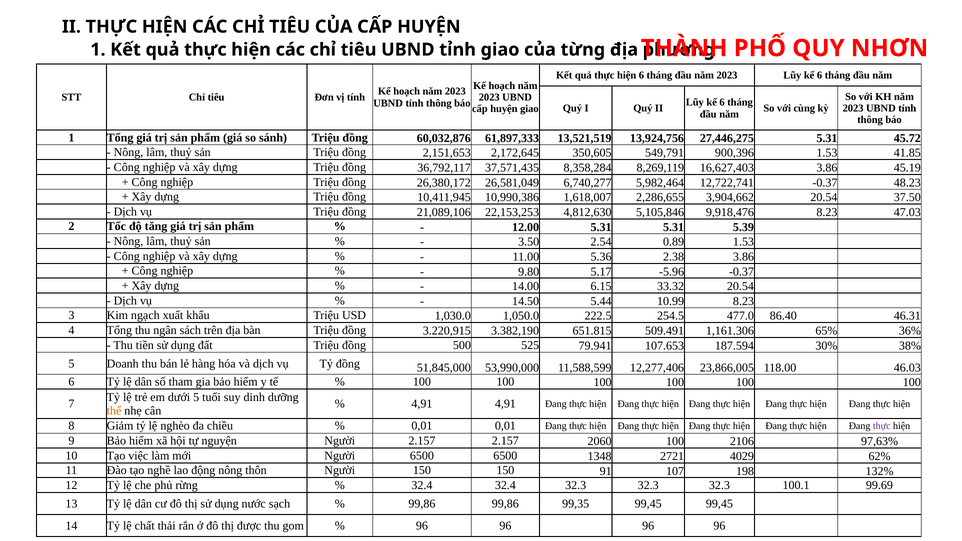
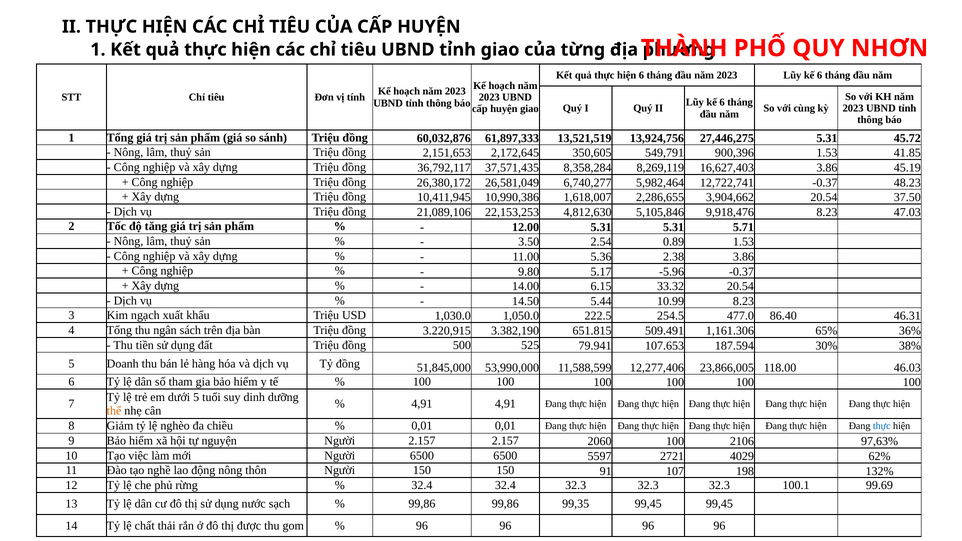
5.39: 5.39 -> 5.71
thực at (882, 426) colour: purple -> blue
1348: 1348 -> 5597
